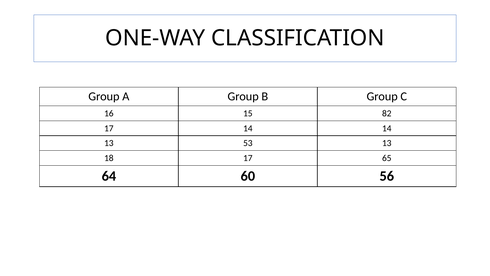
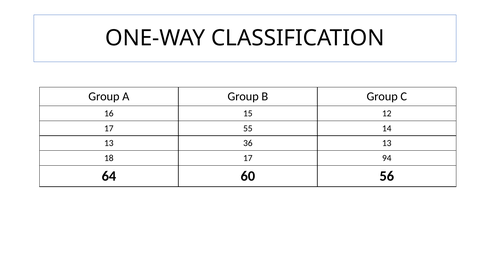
82: 82 -> 12
17 14: 14 -> 55
53: 53 -> 36
65: 65 -> 94
